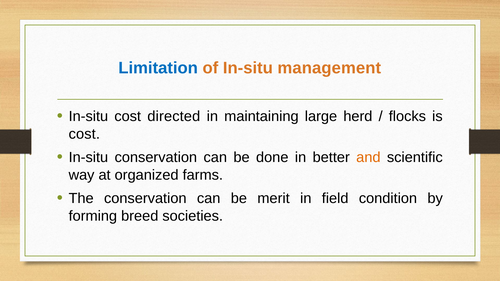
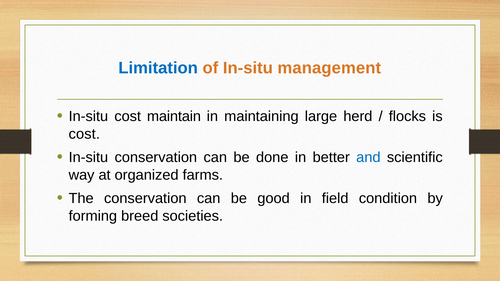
directed: directed -> maintain
and colour: orange -> blue
merit: merit -> good
